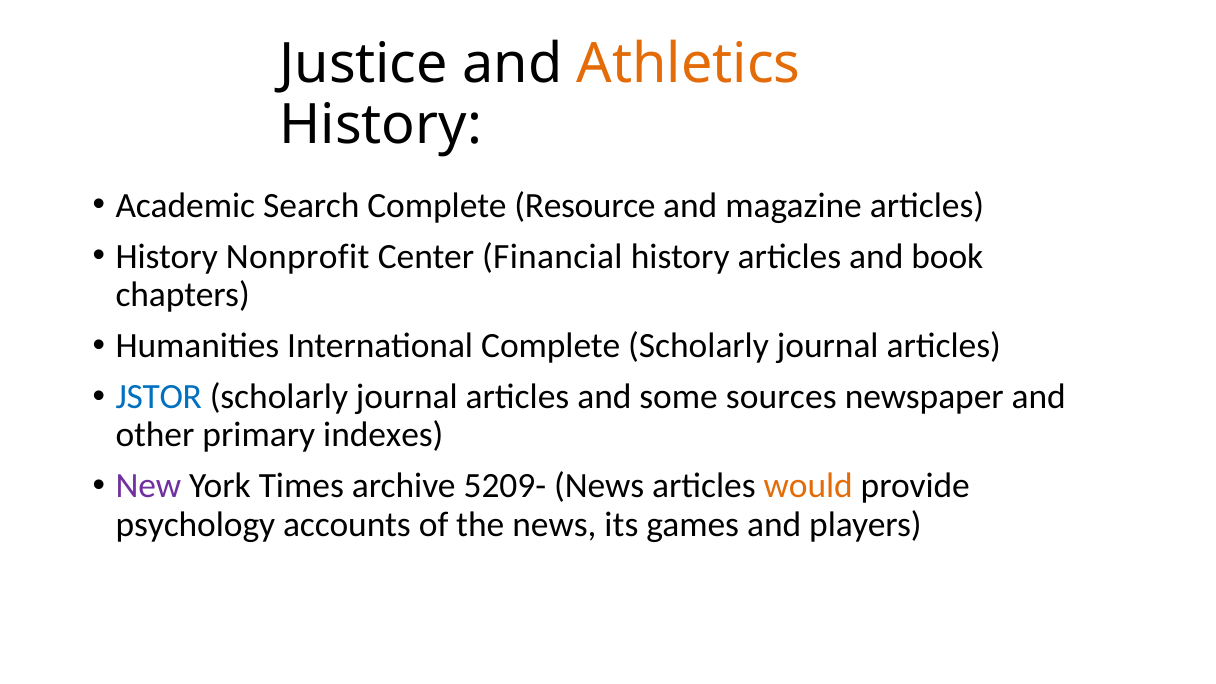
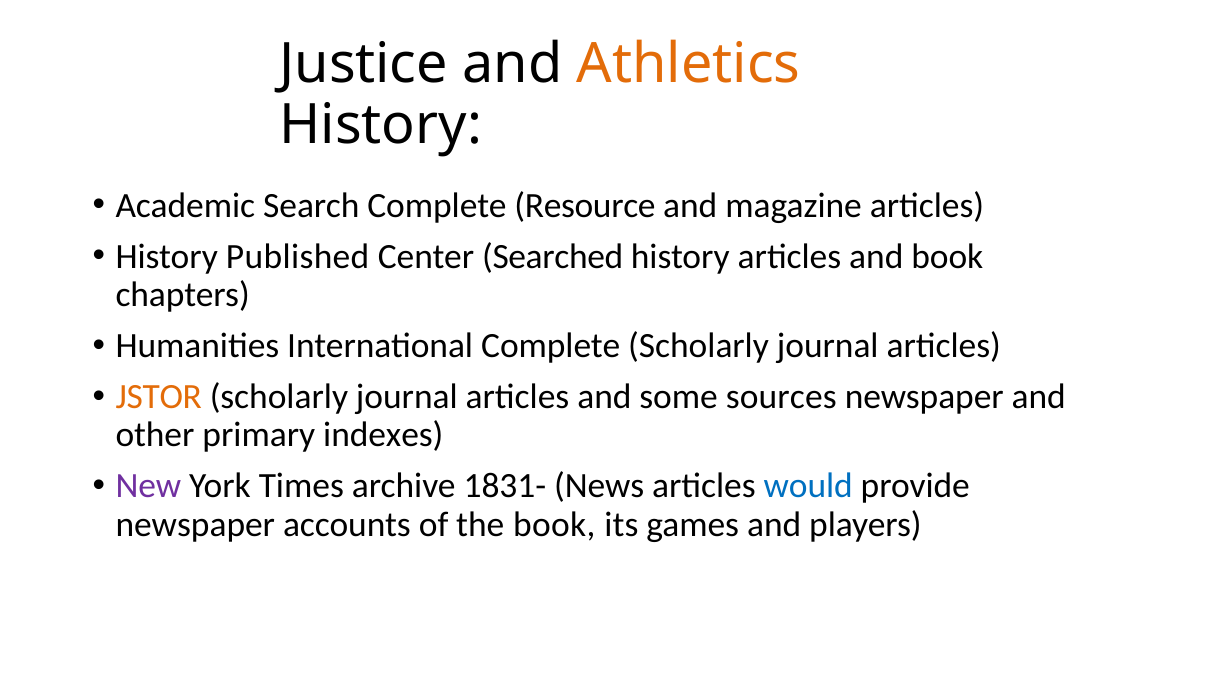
Nonprofit: Nonprofit -> Published
Financial: Financial -> Searched
JSTOR colour: blue -> orange
5209-: 5209- -> 1831-
would colour: orange -> blue
psychology at (195, 524): psychology -> newspaper
the news: news -> book
